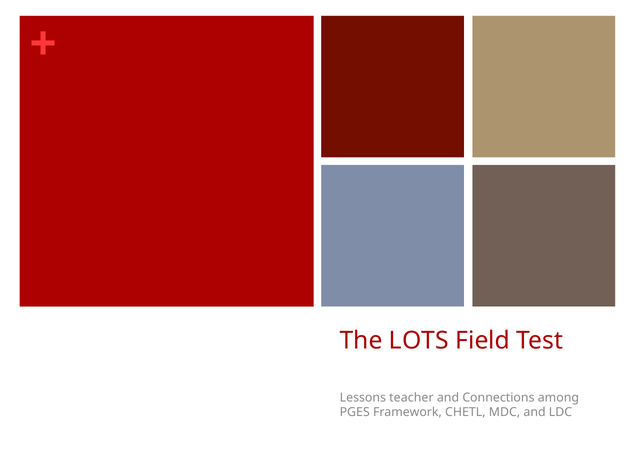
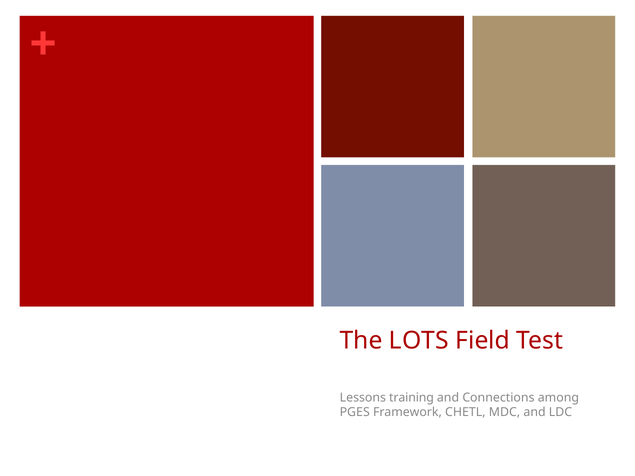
teacher: teacher -> training
